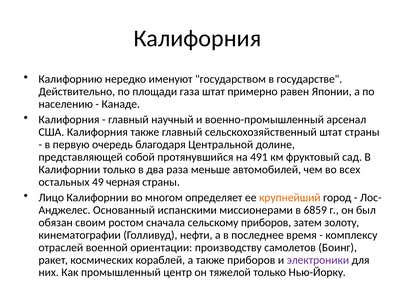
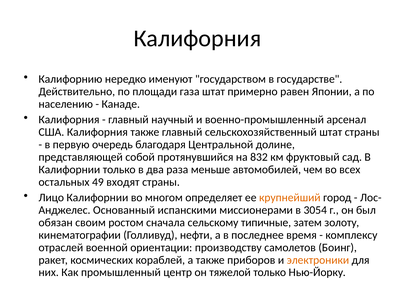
491: 491 -> 832
черная: черная -> входят
6859: 6859 -> 3054
сельскому приборов: приборов -> типичные
электроники colour: purple -> orange
